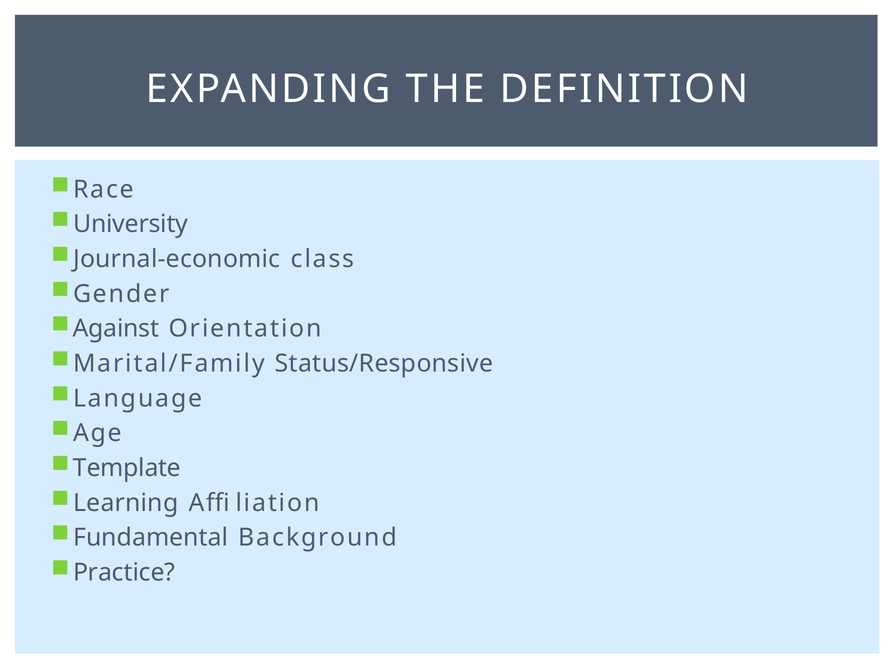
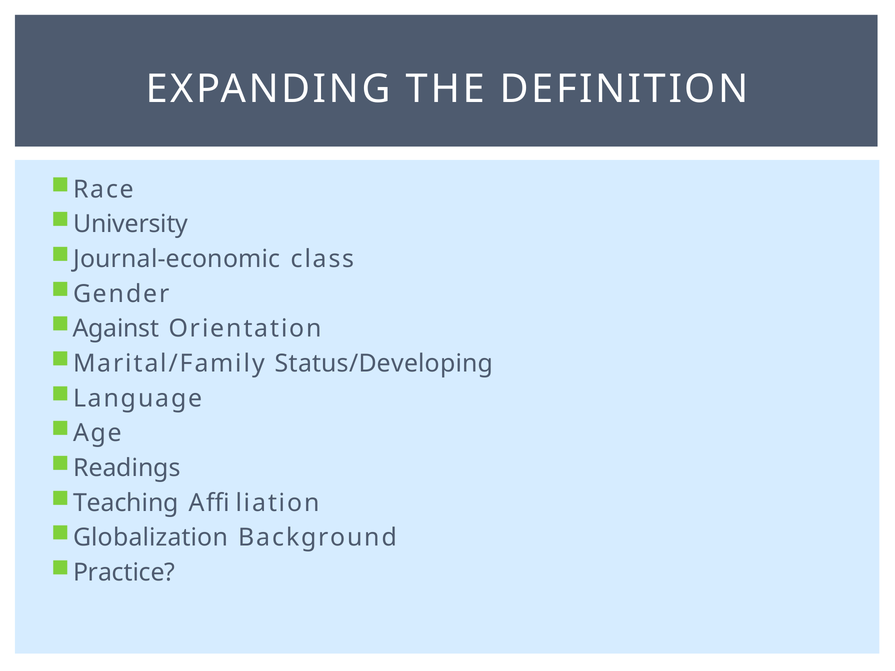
Status/Responsive: Status/Responsive -> Status/Developing
Template: Template -> Readings
Learning: Learning -> Teaching
Fundamental: Fundamental -> Globalization
